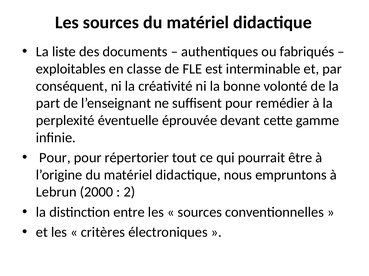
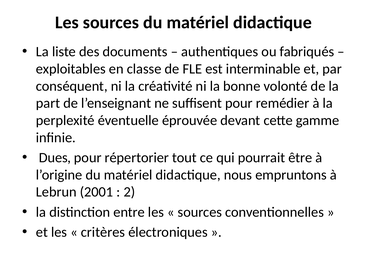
Pour at (55, 158): Pour -> Dues
2000: 2000 -> 2001
